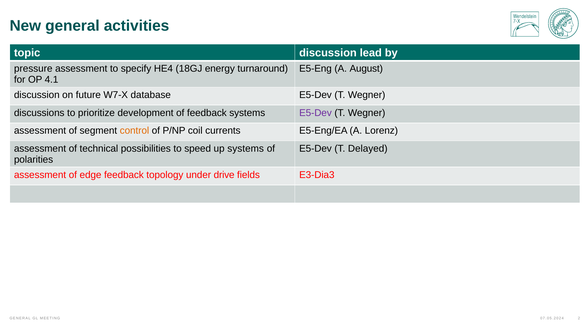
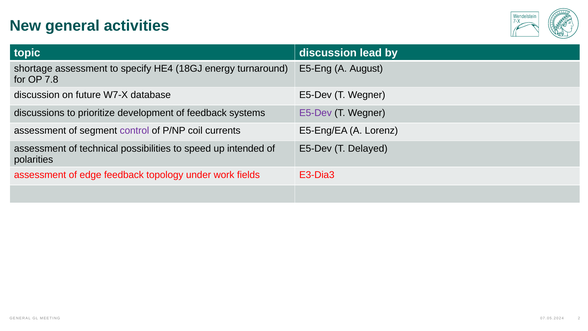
pressure: pressure -> shortage
4.1: 4.1 -> 7.8
control colour: orange -> purple
up systems: systems -> intended
drive: drive -> work
